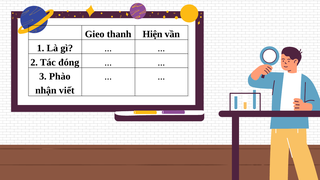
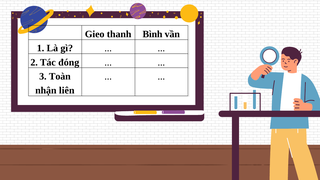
Hiện: Hiện -> Bình
Phào: Phào -> Toàn
viết: viết -> liên
